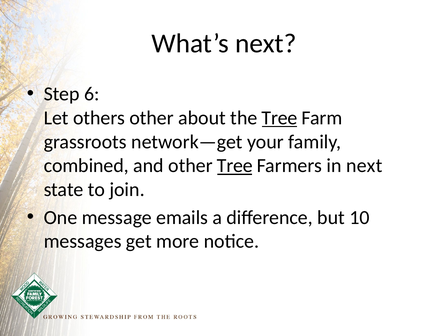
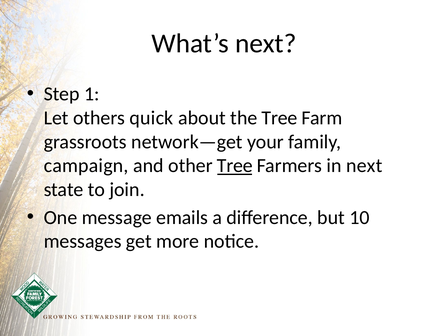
6: 6 -> 1
others other: other -> quick
Tree at (279, 118) underline: present -> none
combined: combined -> campaign
